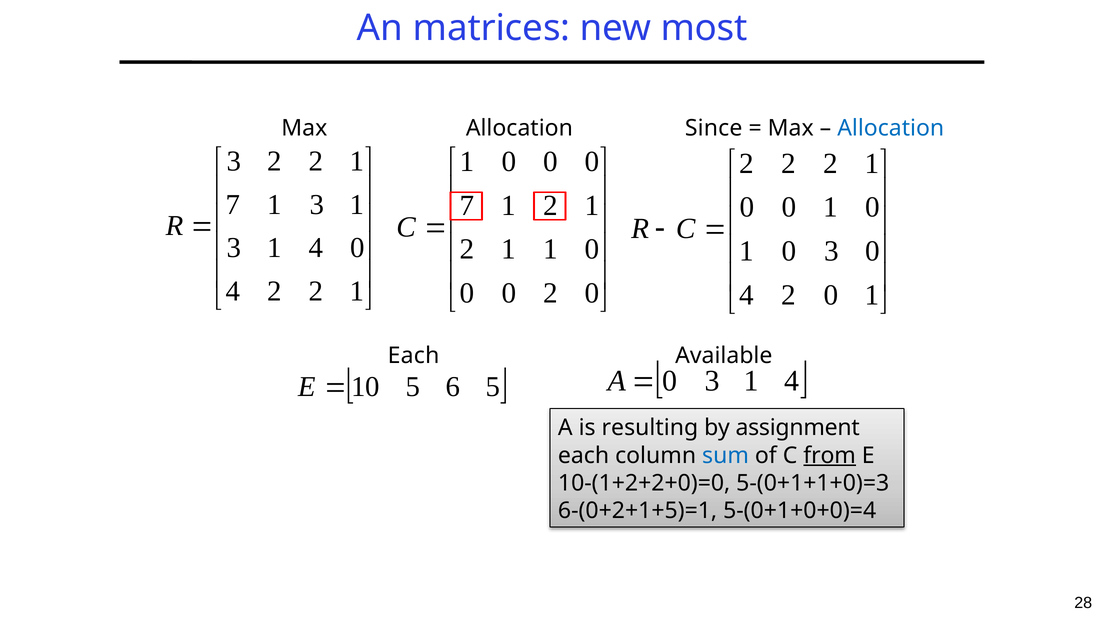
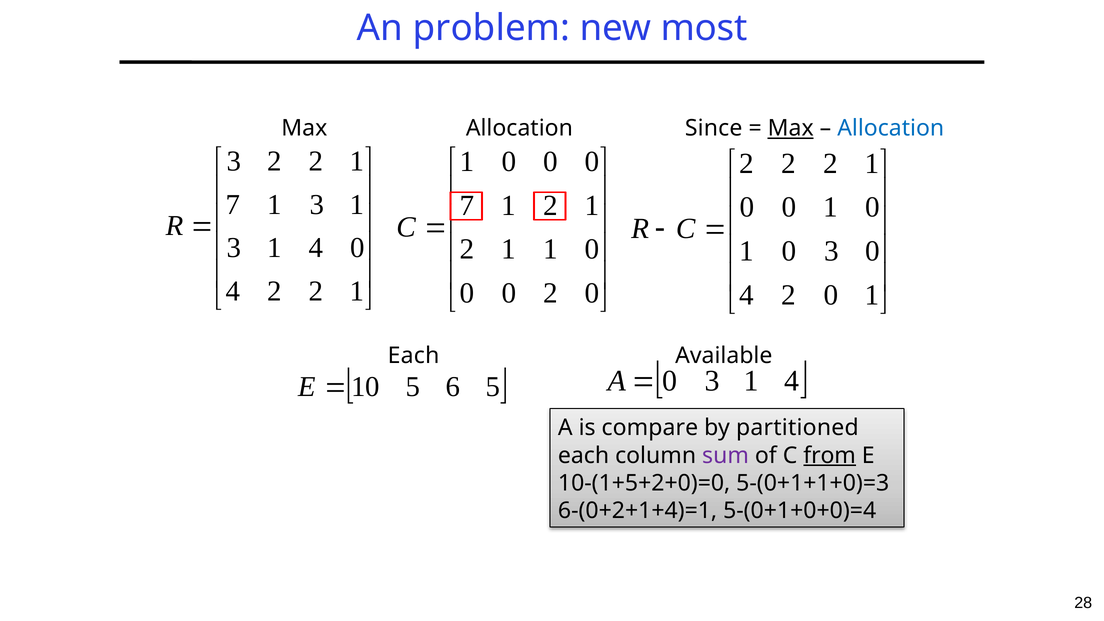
matrices: matrices -> problem
Max at (791, 128) underline: none -> present
resulting: resulting -> compare
assignment: assignment -> partitioned
sum colour: blue -> purple
10-(1+2+2+0)=0: 10-(1+2+2+0)=0 -> 10-(1+5+2+0)=0
6-(0+2+1+5)=1: 6-(0+2+1+5)=1 -> 6-(0+2+1+4)=1
